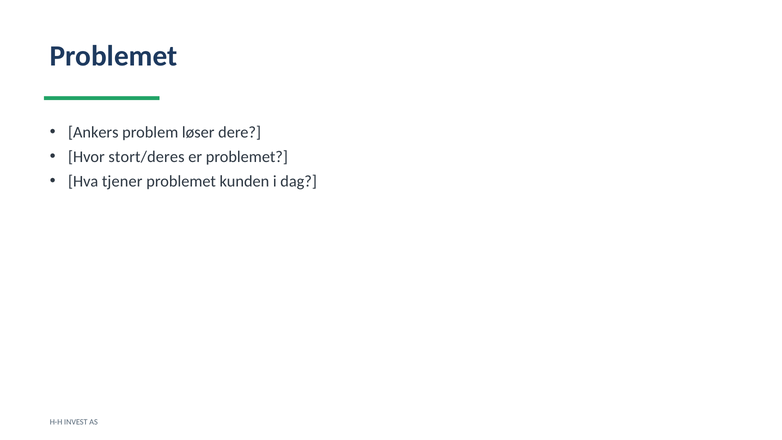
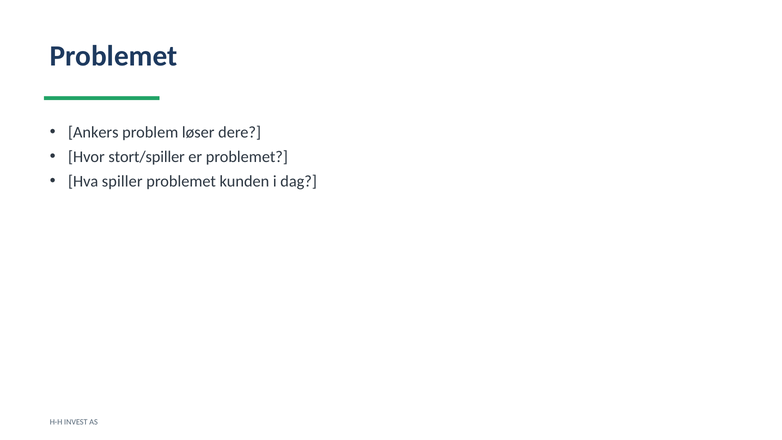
stort/deres: stort/deres -> stort/spiller
tjener: tjener -> spiller
